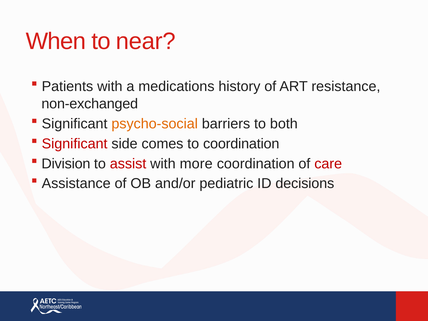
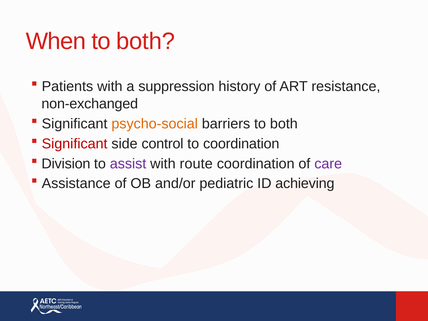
When to near: near -> both
medications: medications -> suppression
comes: comes -> control
assist colour: red -> purple
more: more -> route
care colour: red -> purple
decisions: decisions -> achieving
